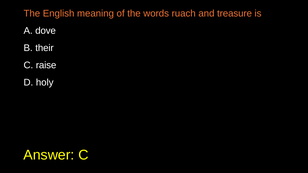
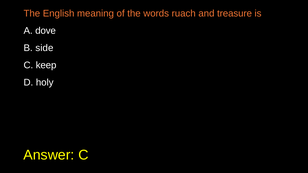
their: their -> side
raise: raise -> keep
